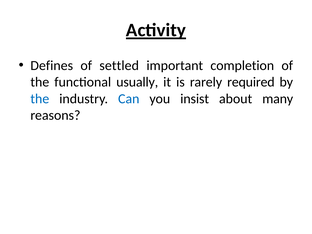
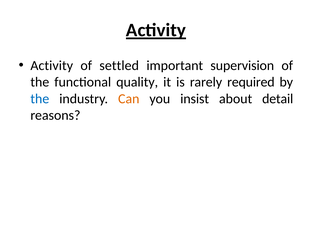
Defines at (52, 65): Defines -> Activity
completion: completion -> supervision
usually: usually -> quality
Can colour: blue -> orange
many: many -> detail
